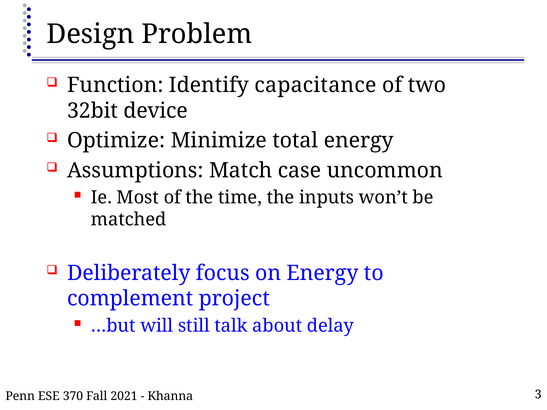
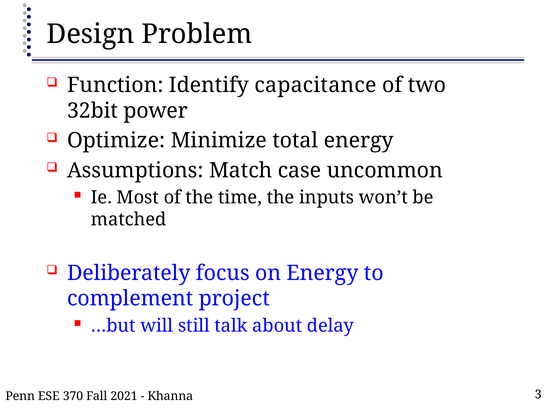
device: device -> power
